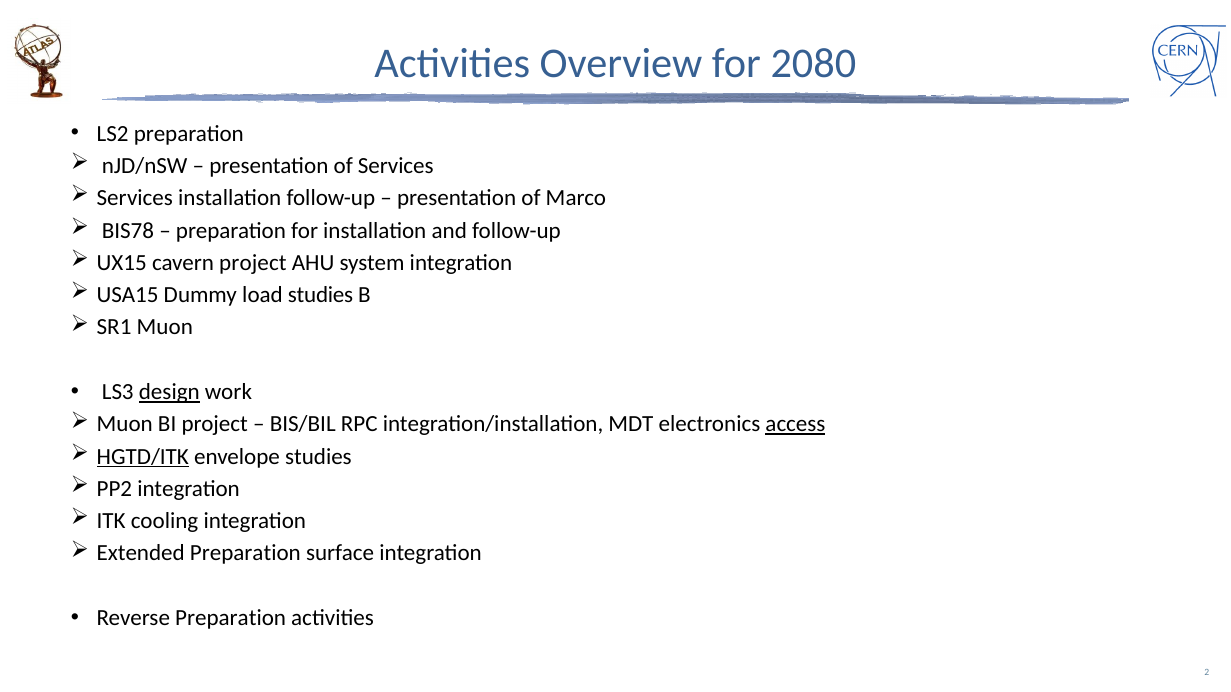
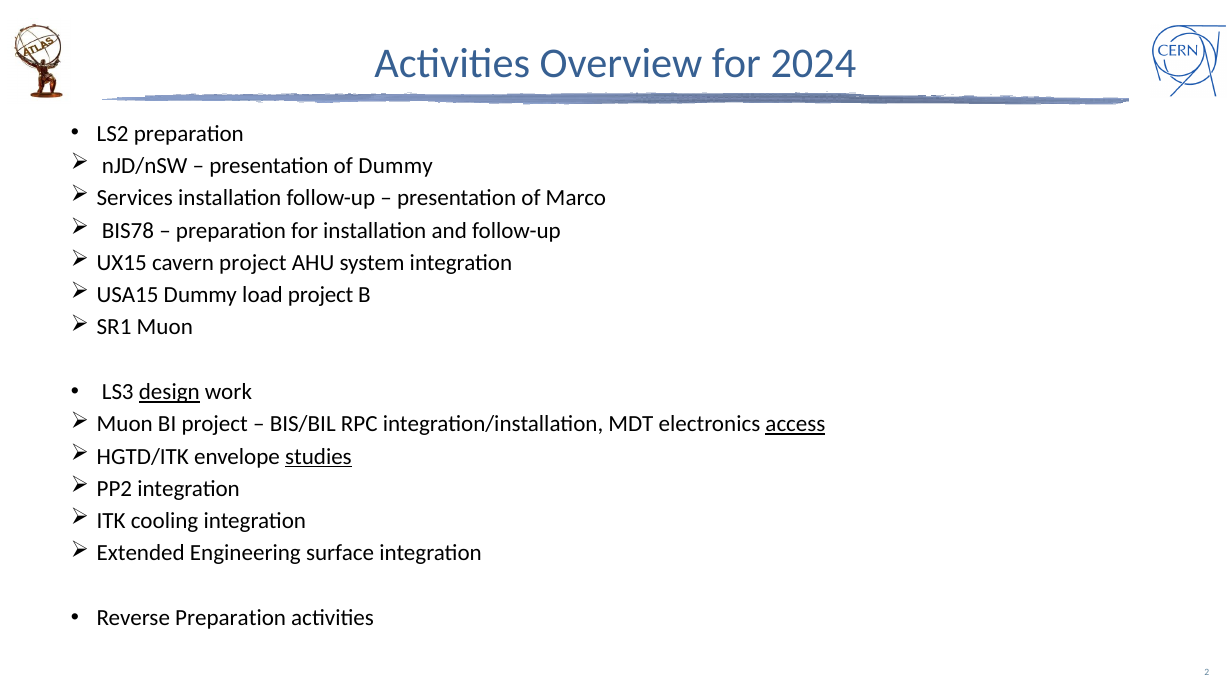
2080: 2080 -> 2024
of Services: Services -> Dummy
load studies: studies -> project
HGTD/ITK underline: present -> none
studies at (318, 457) underline: none -> present
Extended Preparation: Preparation -> Engineering
